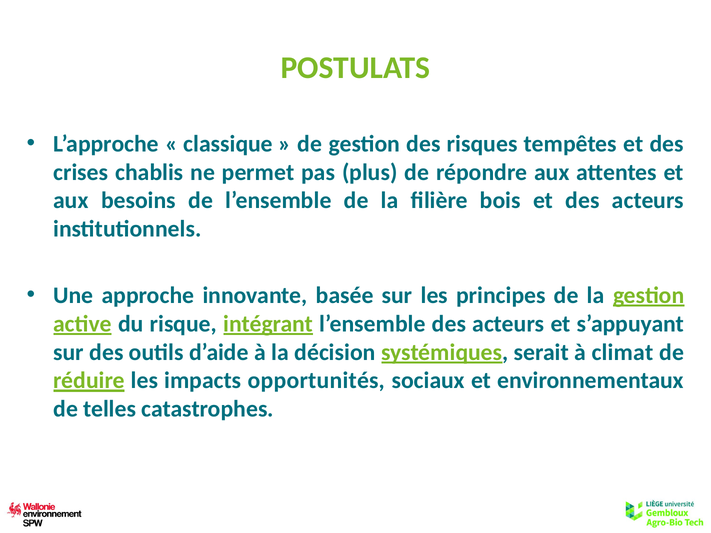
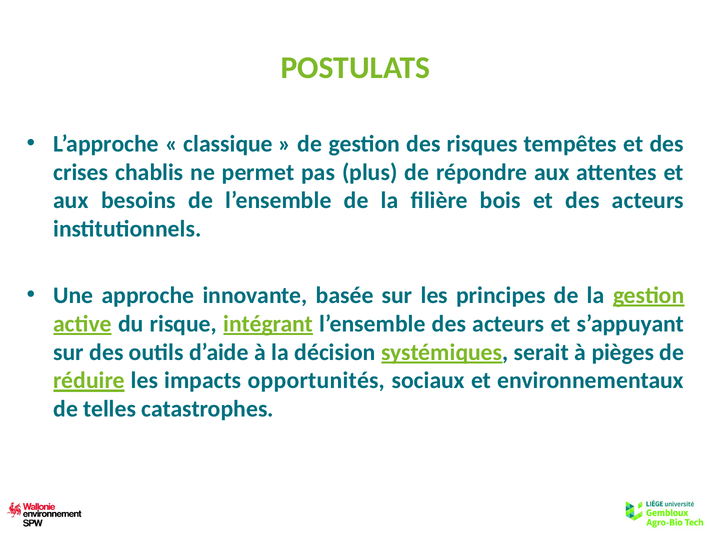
climat: climat -> pièges
